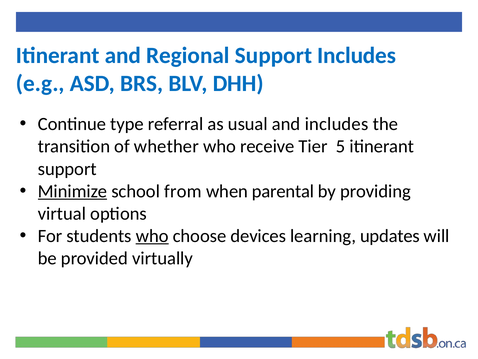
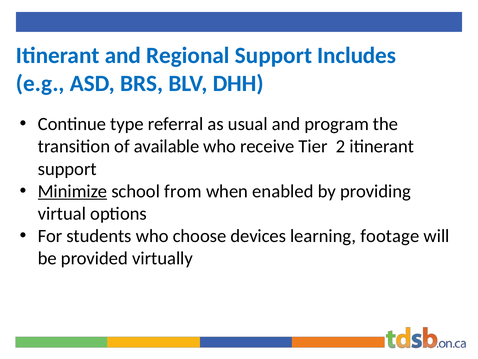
and includes: includes -> program
whether: whether -> available
5: 5 -> 2
parental: parental -> enabled
who at (152, 236) underline: present -> none
updates: updates -> footage
